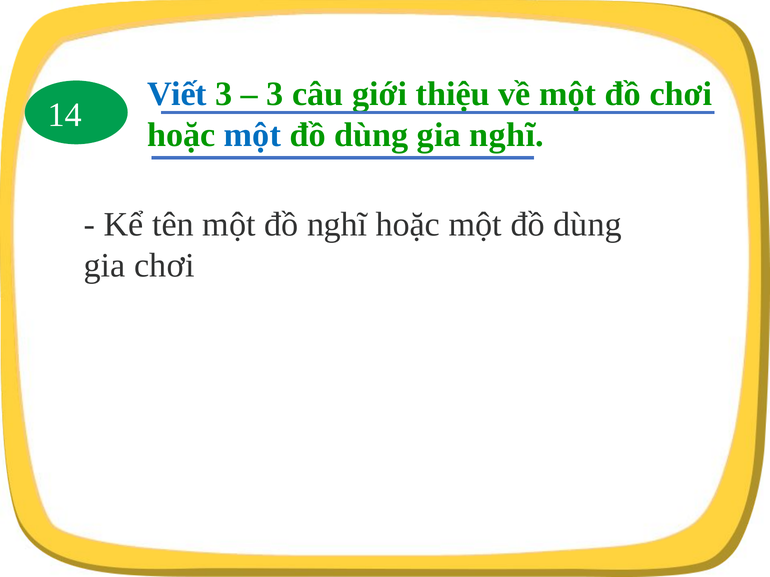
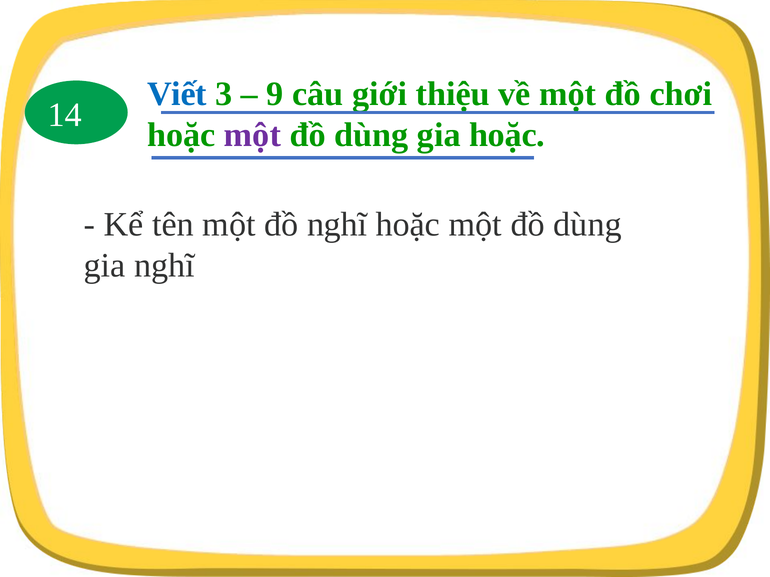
3 at (275, 94): 3 -> 9
một at (252, 135) colour: blue -> purple
gia nghĩ: nghĩ -> hoặc
gia chơi: chơi -> nghĩ
